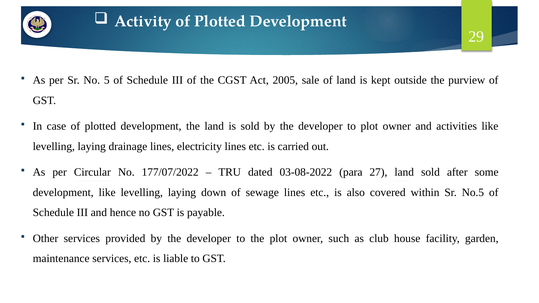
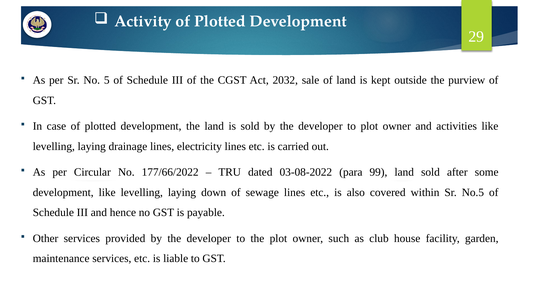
2005: 2005 -> 2032
177/07/2022: 177/07/2022 -> 177/66/2022
27: 27 -> 99
